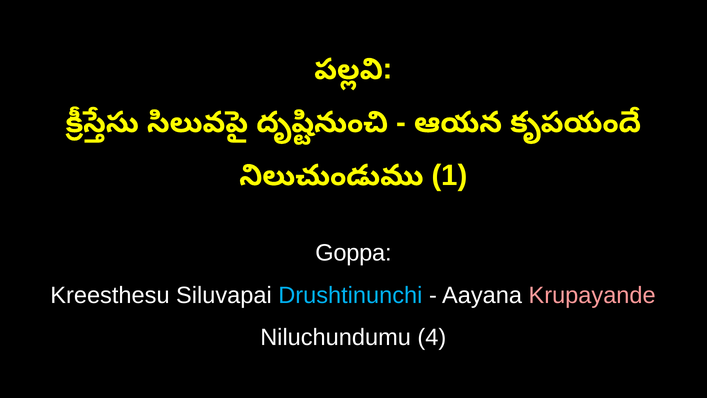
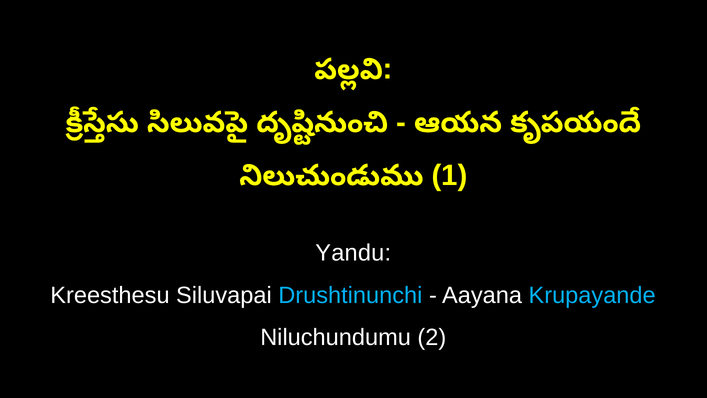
Goppa: Goppa -> Yandu
Krupayande colour: pink -> light blue
4: 4 -> 2
